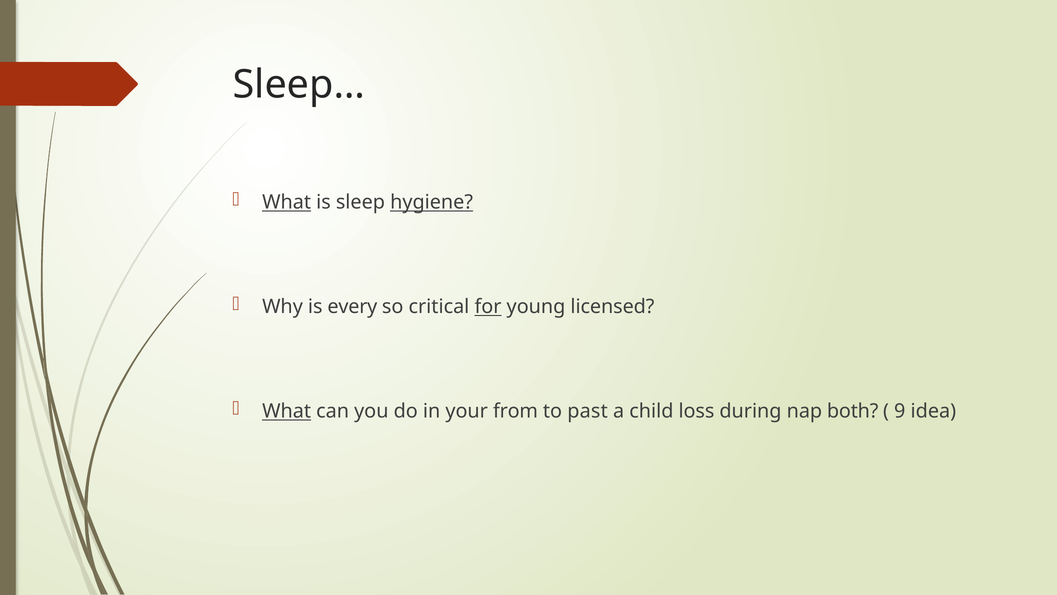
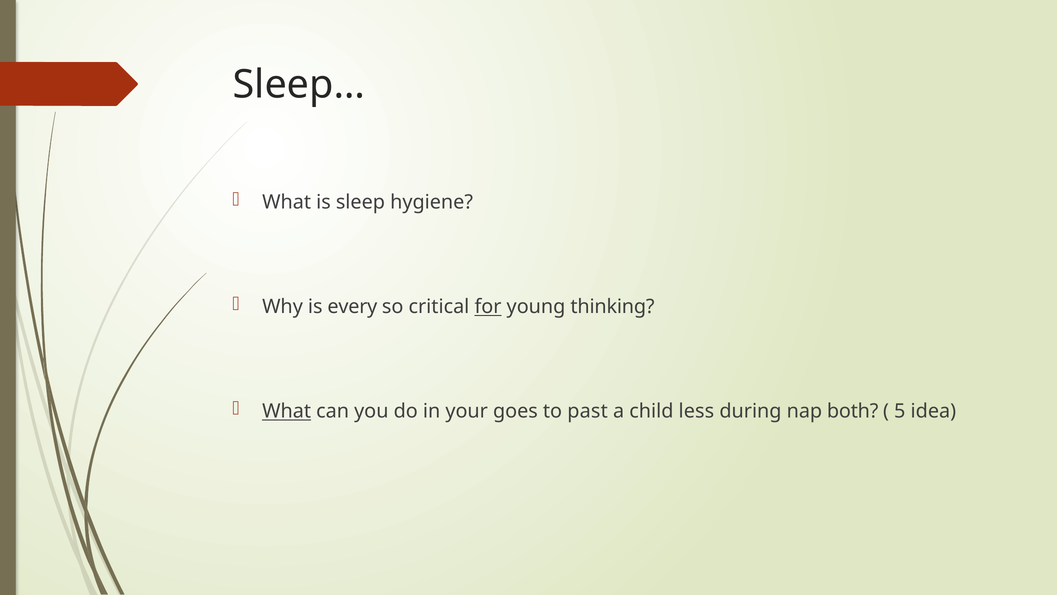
What at (287, 202) underline: present -> none
hygiene underline: present -> none
licensed: licensed -> thinking
from: from -> goes
loss: loss -> less
9: 9 -> 5
